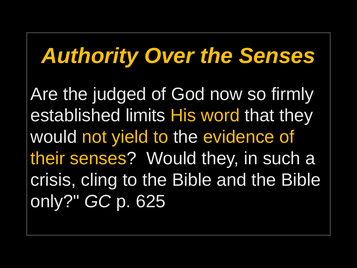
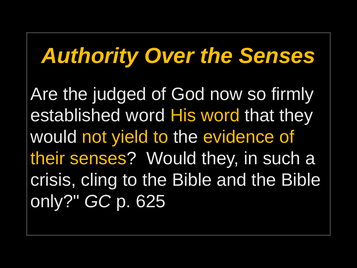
established limits: limits -> word
